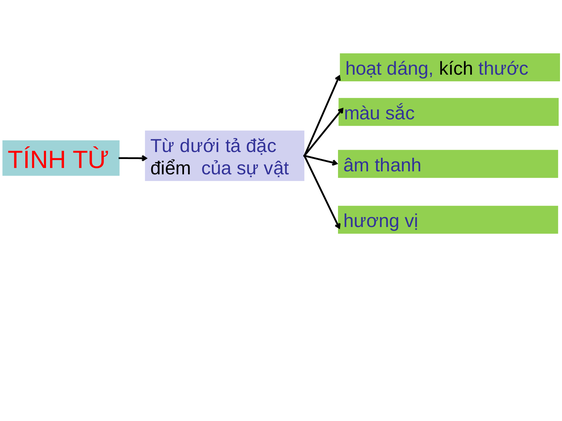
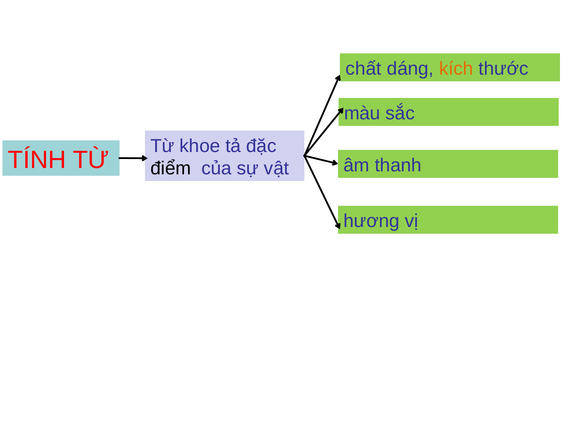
hoạt: hoạt -> chất
kích colour: black -> orange
dưới: dưới -> khoe
